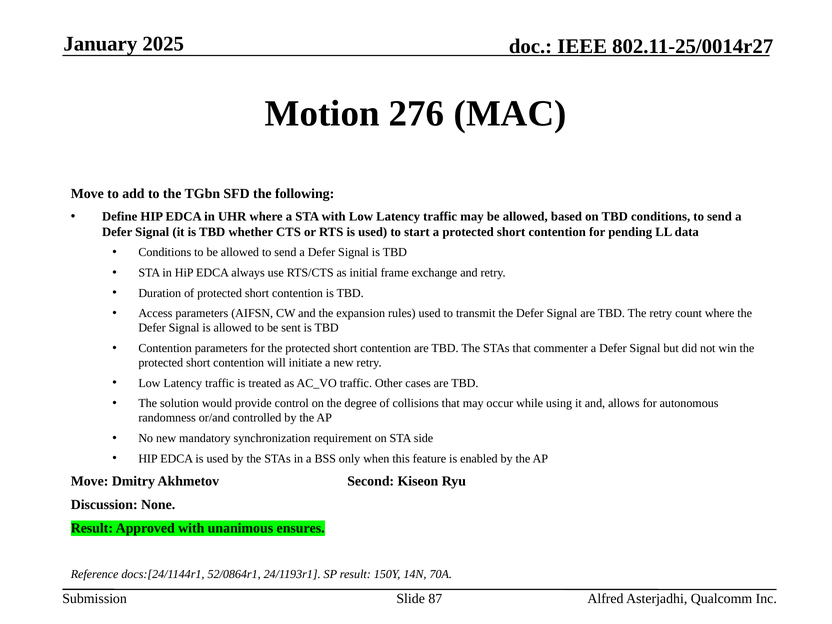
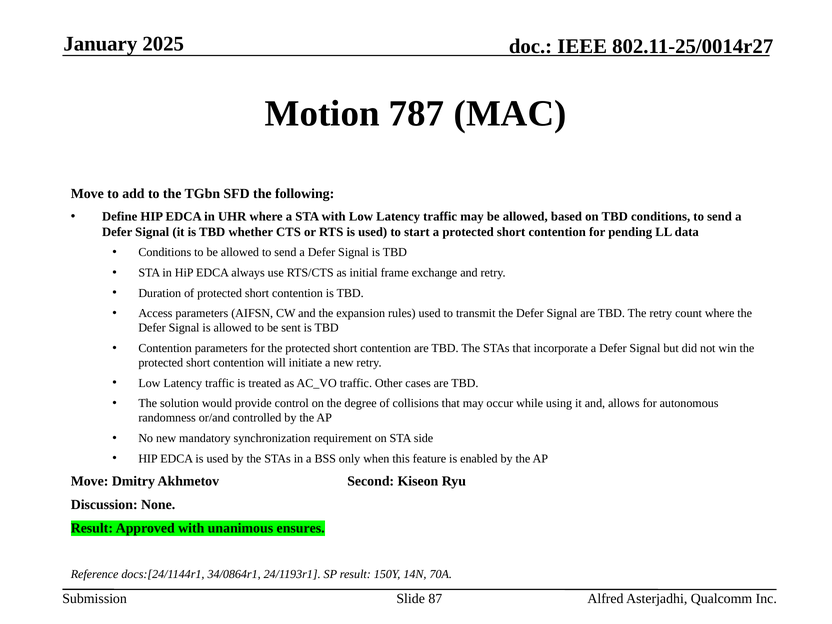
276: 276 -> 787
commenter: commenter -> incorporate
52/0864r1: 52/0864r1 -> 34/0864r1
